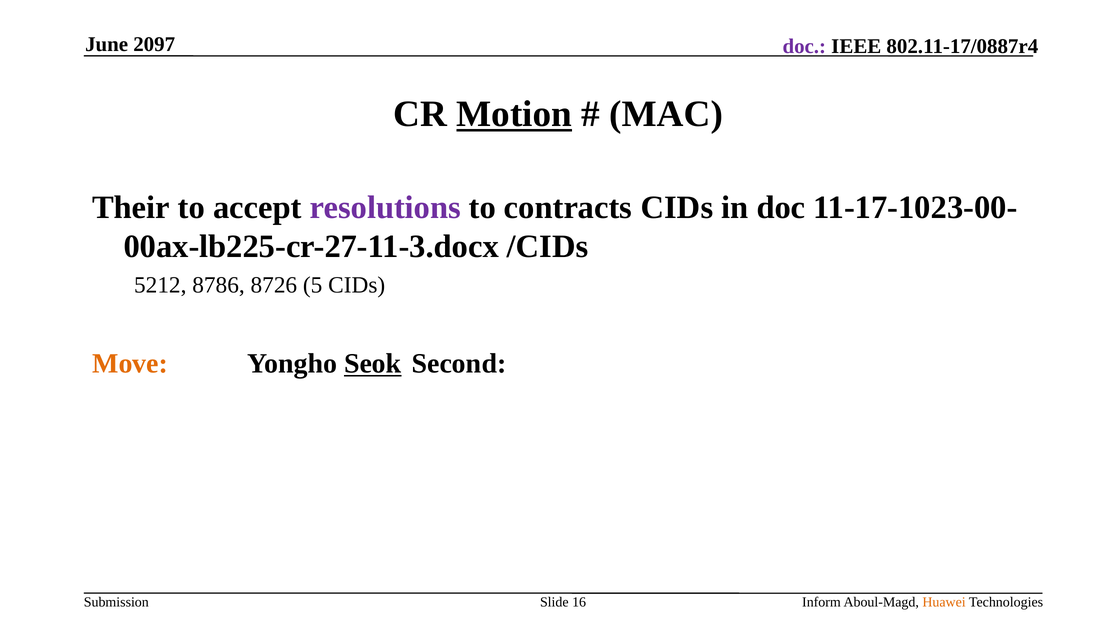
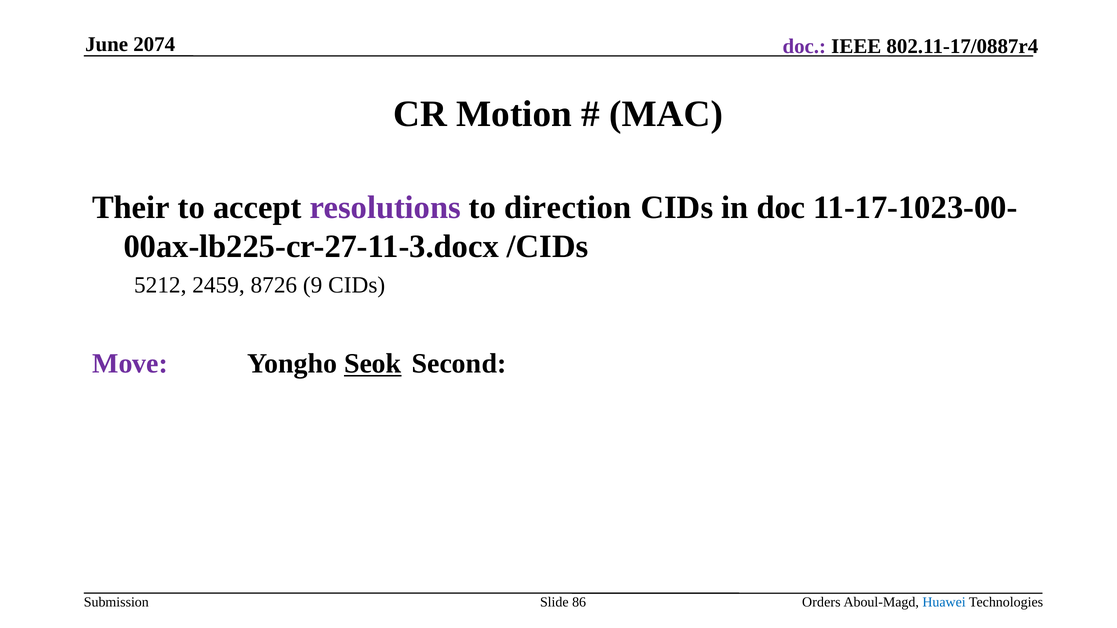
2097: 2097 -> 2074
Motion underline: present -> none
contracts: contracts -> direction
8786: 8786 -> 2459
5: 5 -> 9
Move colour: orange -> purple
16: 16 -> 86
Inform: Inform -> Orders
Huawei colour: orange -> blue
